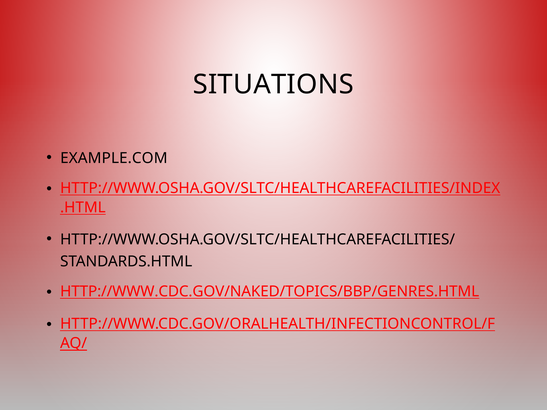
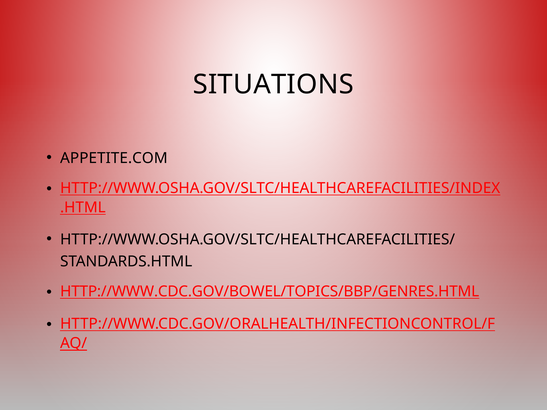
EXAMPLE.COM: EXAMPLE.COM -> APPETITE.COM
HTTP://WWW.CDC.GOV/NAKED/TOPICS/BBP/GENRES.HTML: HTTP://WWW.CDC.GOV/NAKED/TOPICS/BBP/GENRES.HTML -> HTTP://WWW.CDC.GOV/BOWEL/TOPICS/BBP/GENRES.HTML
